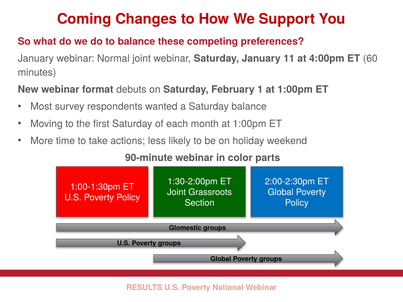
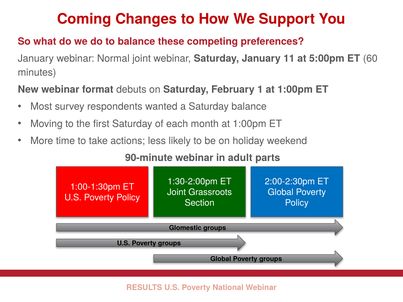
4:00pm: 4:00pm -> 5:00pm
color: color -> adult
